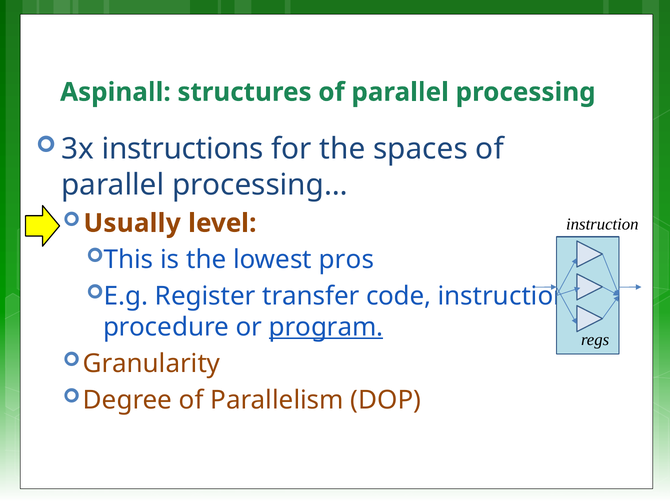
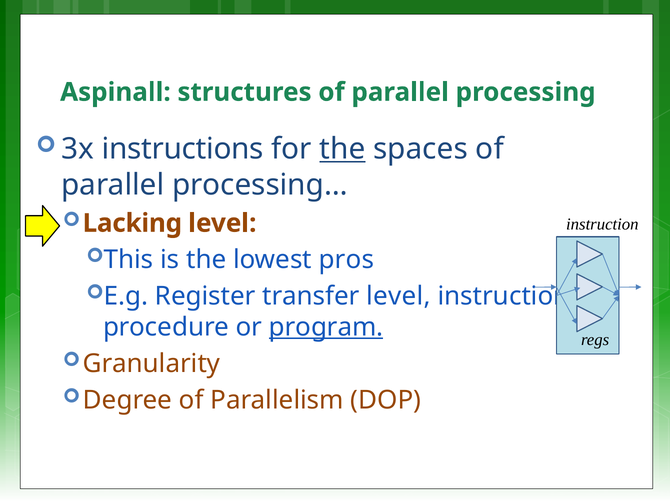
the at (342, 149) underline: none -> present
Usually: Usually -> Lacking
transfer code: code -> level
